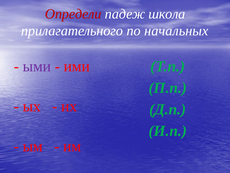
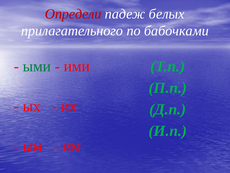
школа: школа -> белых
начальных: начальных -> бабочками
ыми colour: purple -> green
